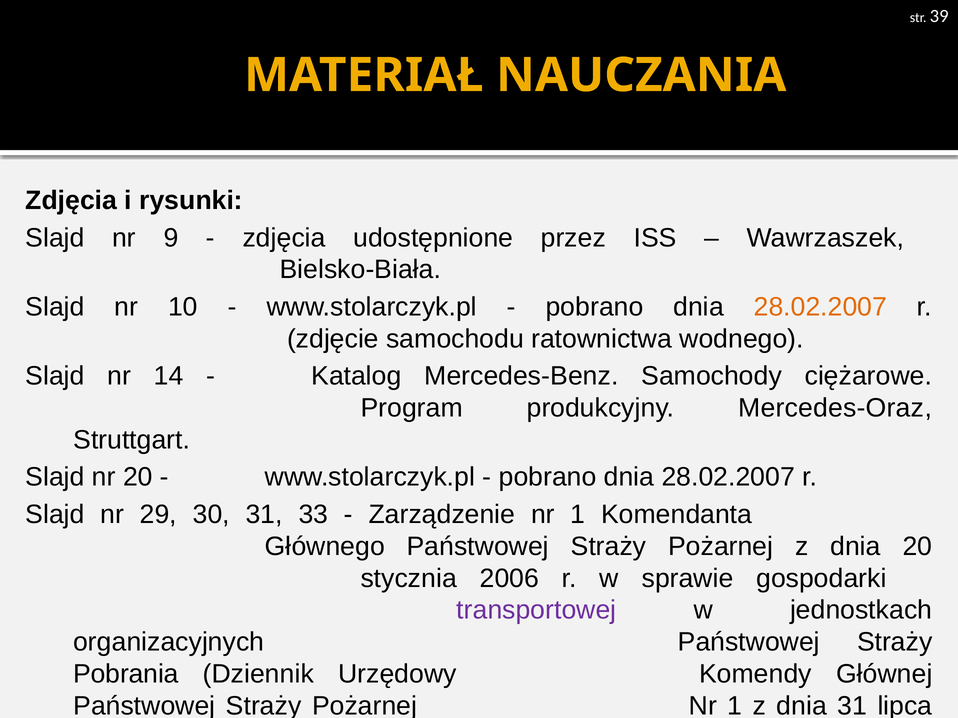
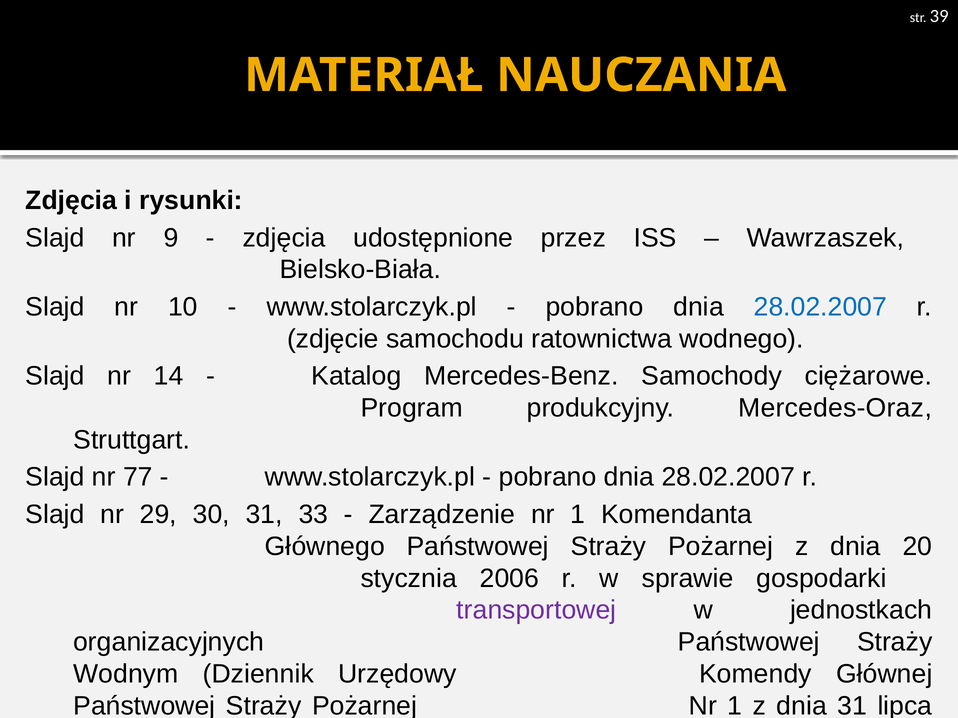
28.02.2007 at (820, 307) colour: orange -> blue
nr 20: 20 -> 77
Pobrania: Pobrania -> Wodnym
